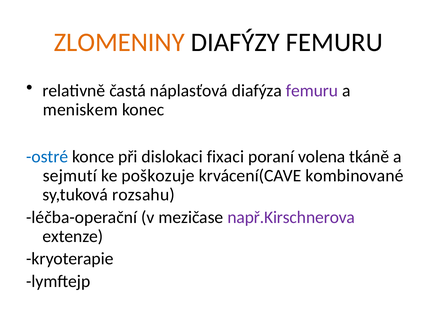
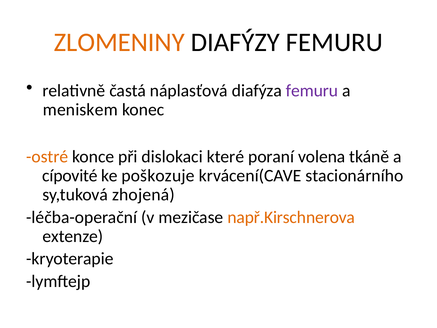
ostré colour: blue -> orange
fixaci: fixaci -> které
sejmutí: sejmutí -> cípovité
kombinované: kombinované -> stacionárního
rozsahu: rozsahu -> zhojená
např.Kirschnerova colour: purple -> orange
